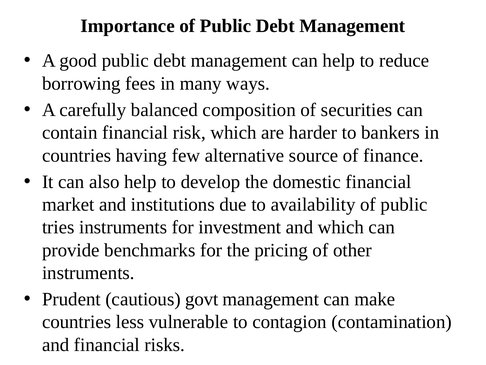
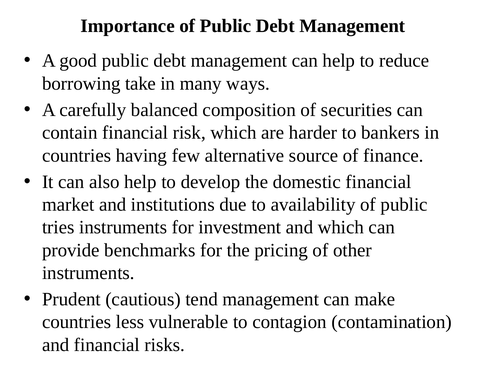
fees: fees -> take
govt: govt -> tend
